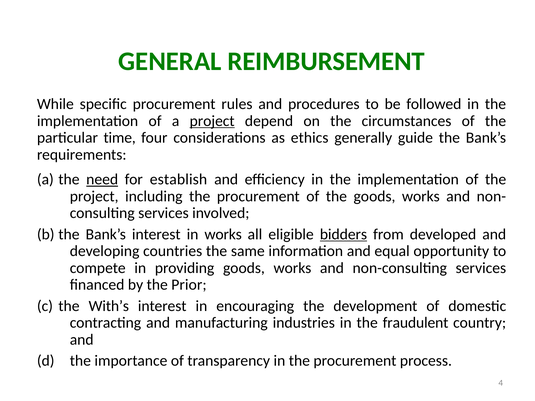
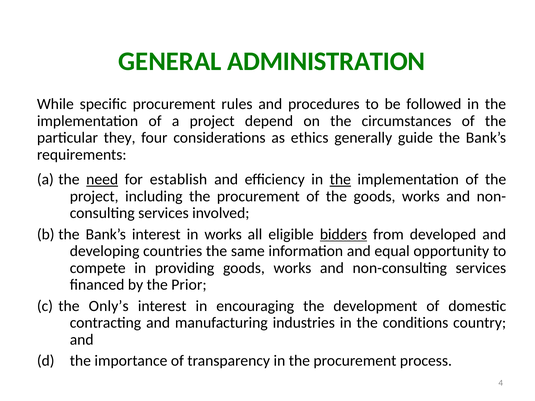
REIMBURSEMENT: REIMBURSEMENT -> ADMINISTRATION
project at (212, 121) underline: present -> none
time: time -> they
the at (340, 180) underline: none -> present
With’s: With’s -> Only’s
fraudulent: fraudulent -> conditions
